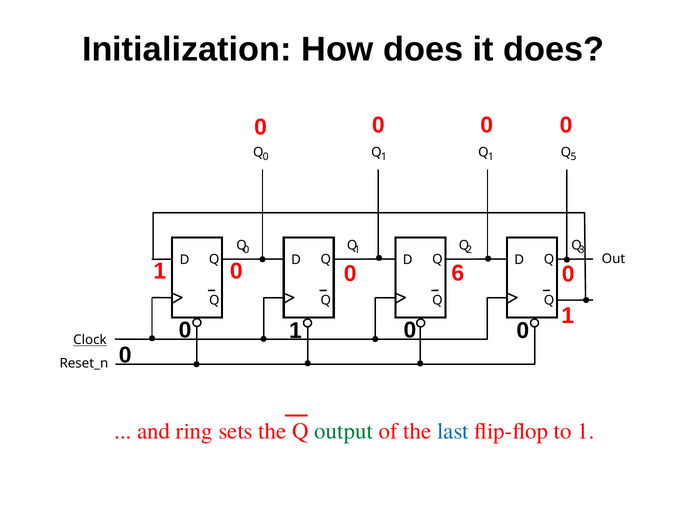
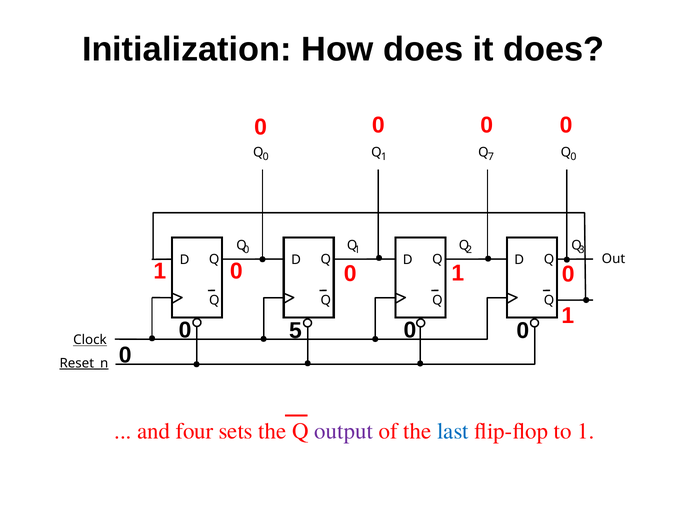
1 Q 1: 1 -> 7
5 at (573, 157): 5 -> 0
6 at (458, 273): 6 -> 1
1 at (295, 331): 1 -> 5
Reset_n underline: none -> present
ring: ring -> four
output colour: green -> purple
